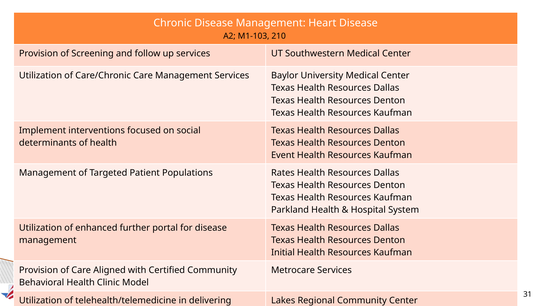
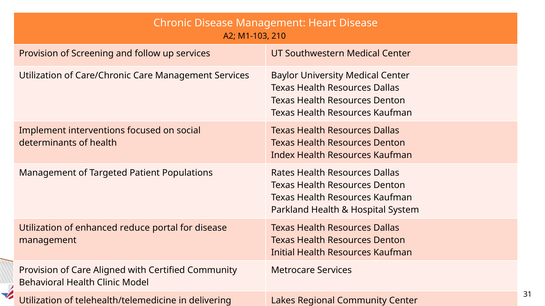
Event: Event -> Index
further: further -> reduce
